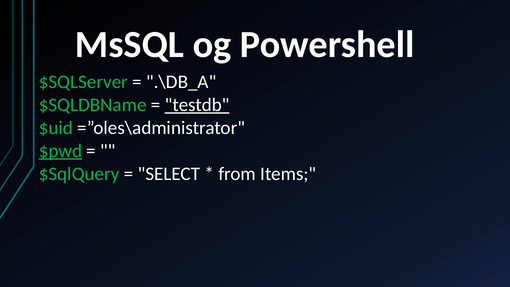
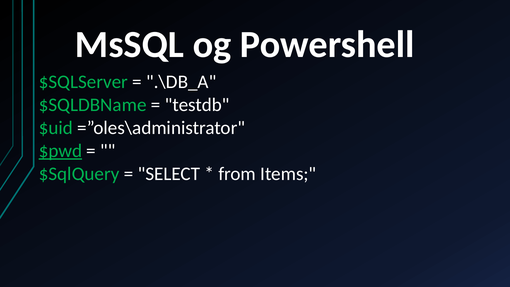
testdb underline: present -> none
